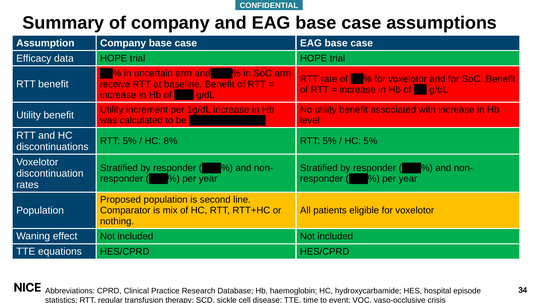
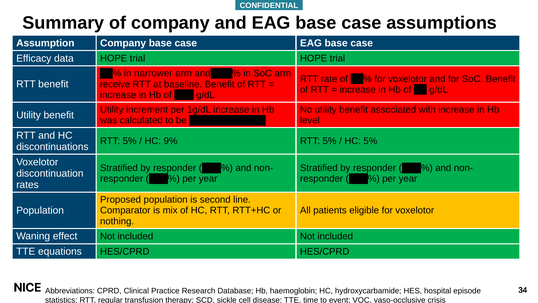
uncertain: uncertain -> narrower
8%: 8% -> 9%
